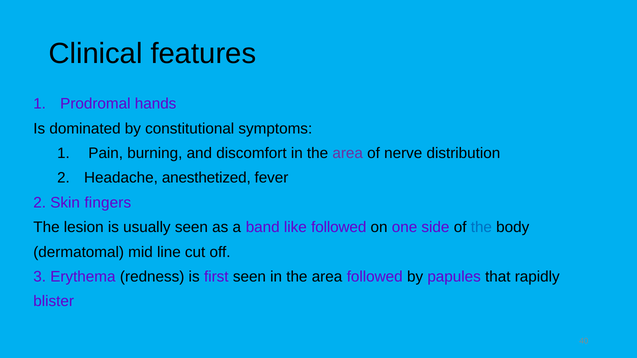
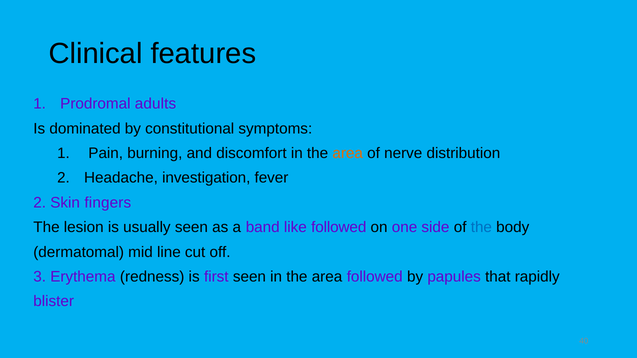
hands: hands -> adults
area at (348, 153) colour: purple -> orange
anesthetized: anesthetized -> investigation
